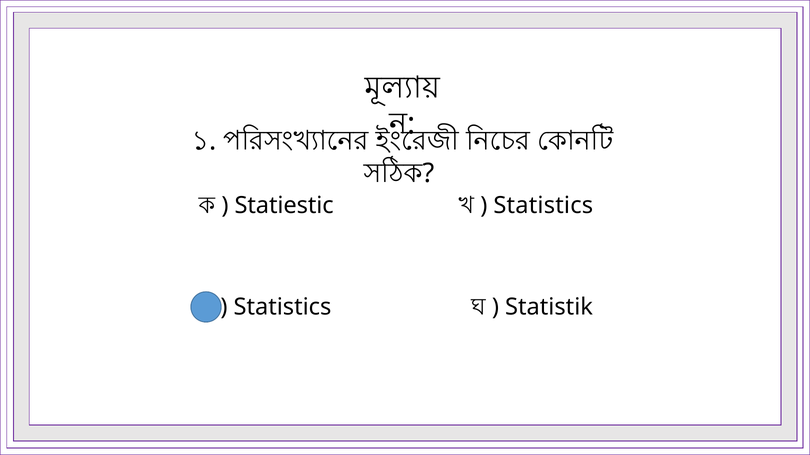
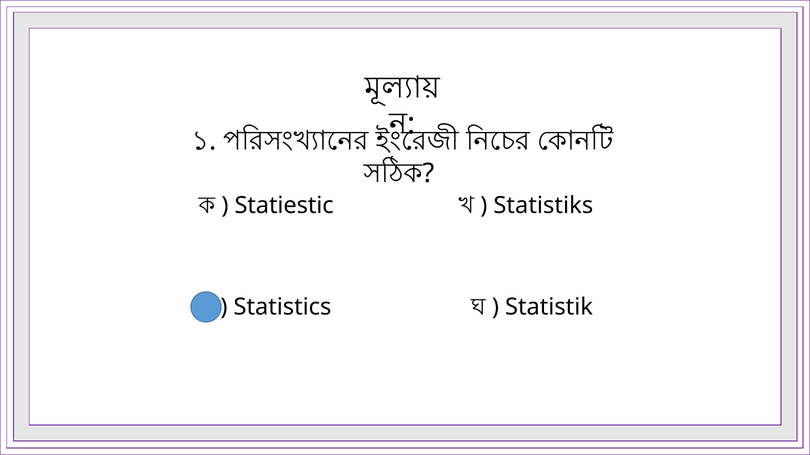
Statistics at (543, 206): Statistics -> Statistiks
